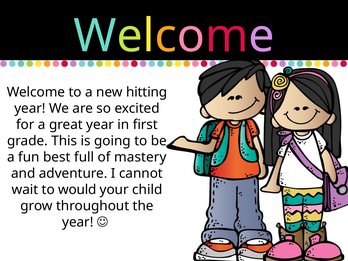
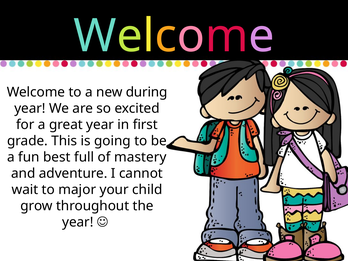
hitting: hitting -> during
would: would -> major
